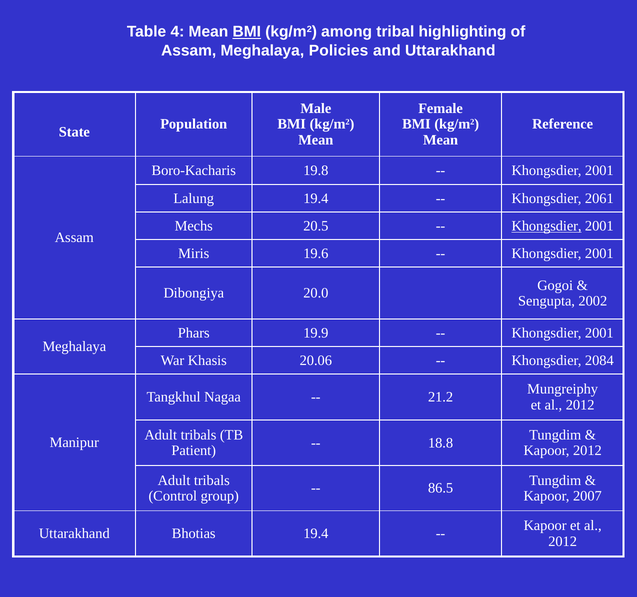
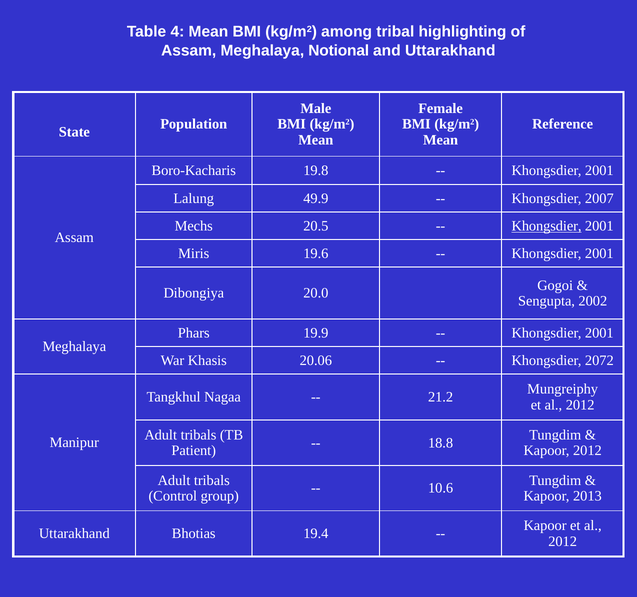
BMI at (247, 32) underline: present -> none
Policies: Policies -> Notional
Lalung 19.4: 19.4 -> 49.9
2061: 2061 -> 2007
2084: 2084 -> 2072
86.5: 86.5 -> 10.6
2007: 2007 -> 2013
